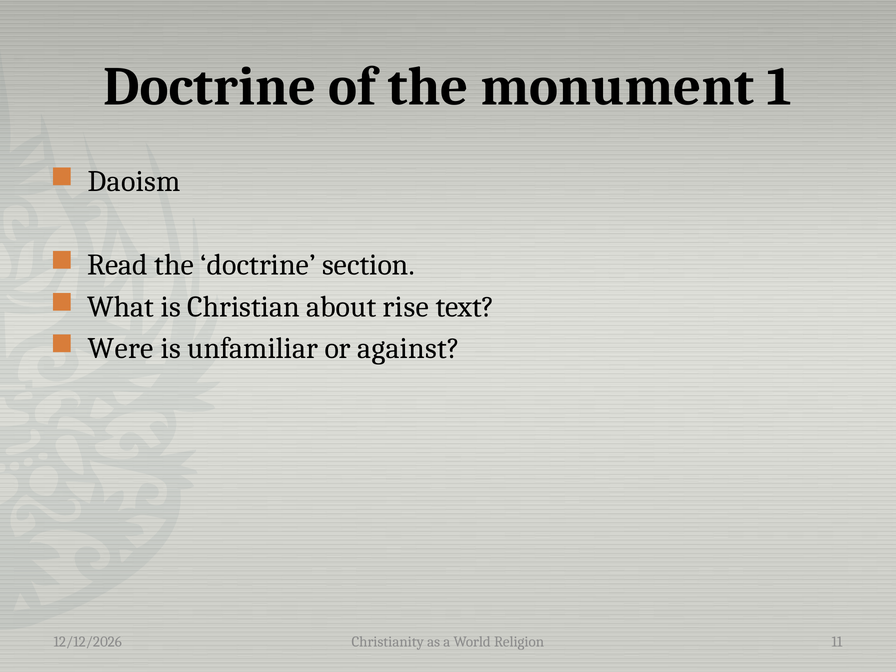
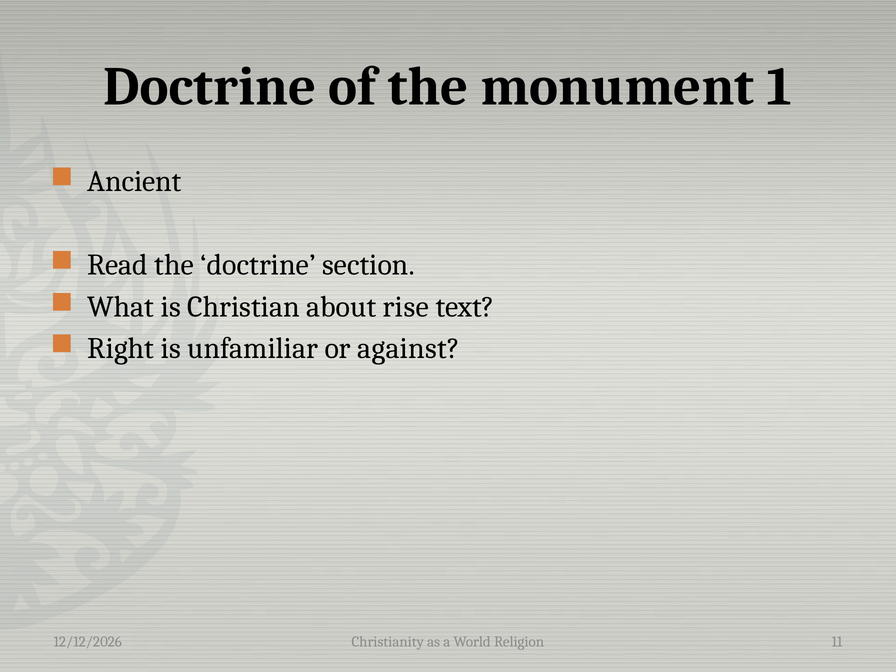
Daoism: Daoism -> Ancient
Were: Were -> Right
